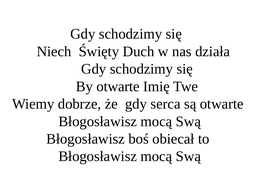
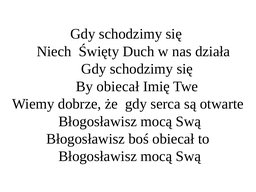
By otwarte: otwarte -> obiecał
